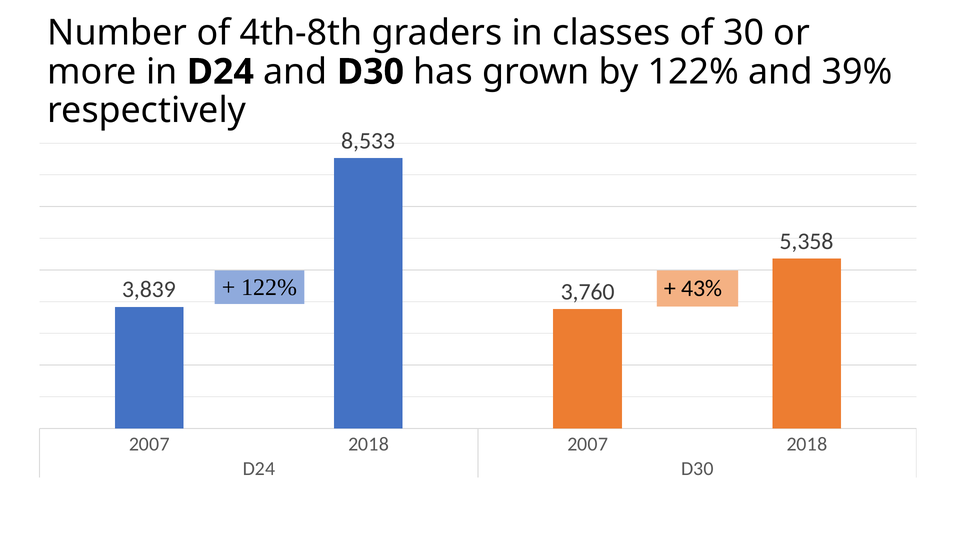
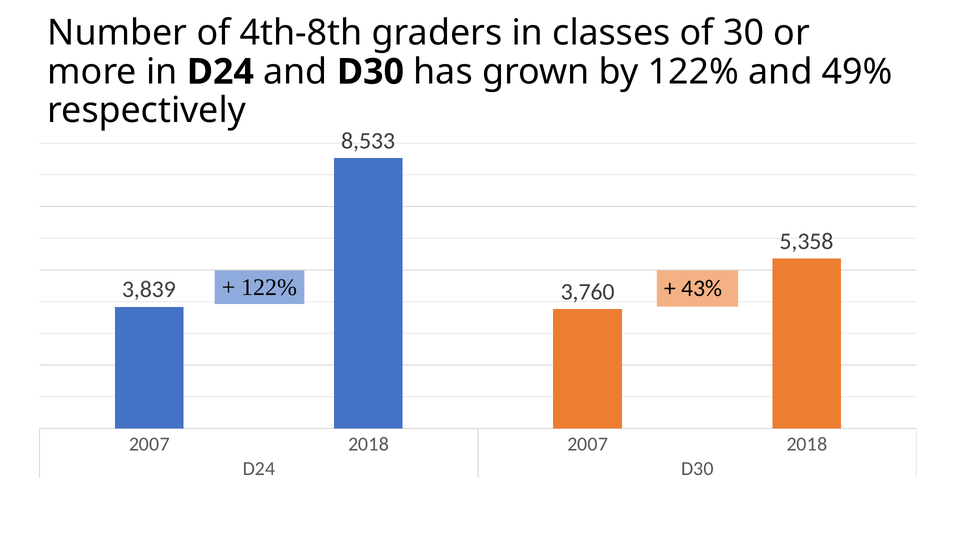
39%: 39% -> 49%
